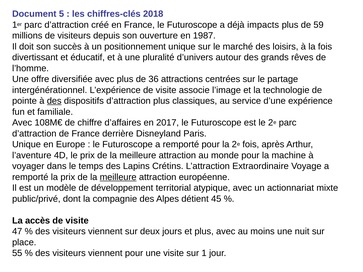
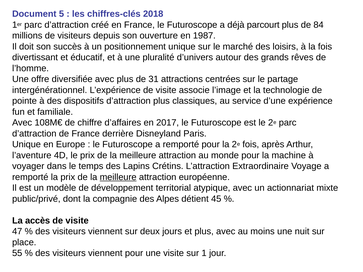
impacts: impacts -> parcourt
59: 59 -> 84
36: 36 -> 31
des at (54, 101) underline: present -> none
